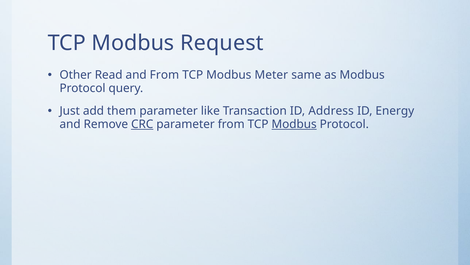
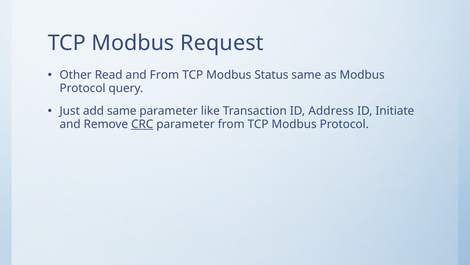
Meter: Meter -> Status
add them: them -> same
Energy: Energy -> Initiate
Modbus at (294, 124) underline: present -> none
